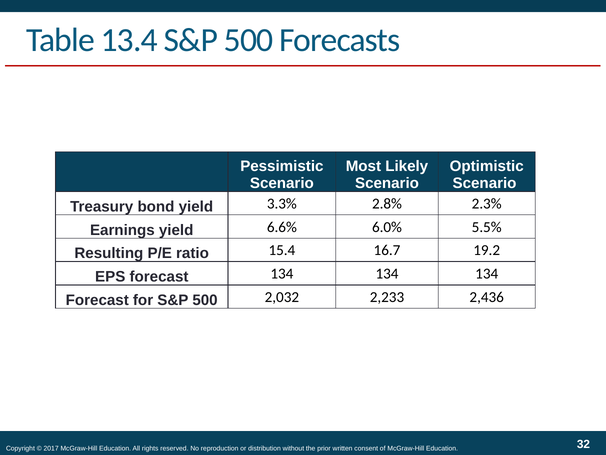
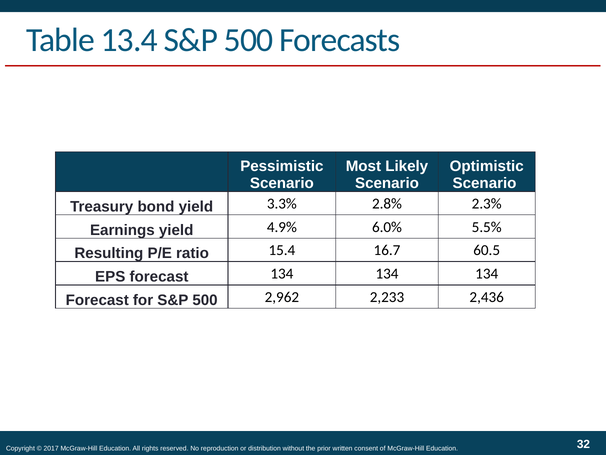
6.6%: 6.6% -> 4.9%
19.2: 19.2 -> 60.5
2,032: 2,032 -> 2,962
